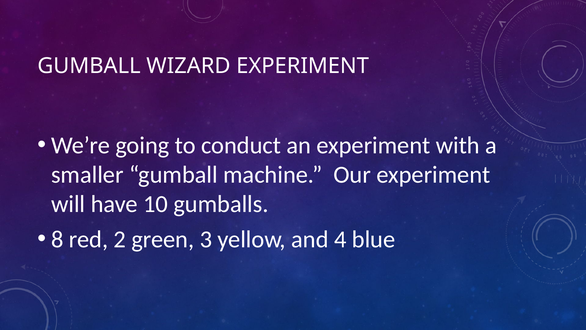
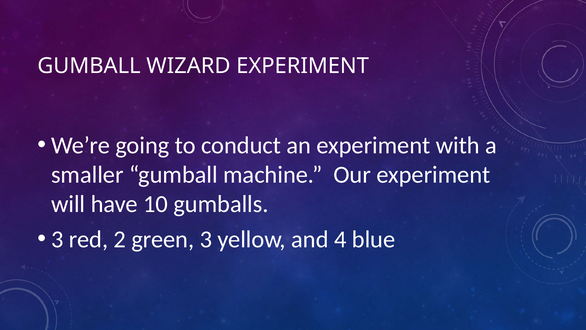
8 at (57, 239): 8 -> 3
